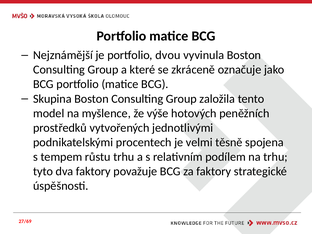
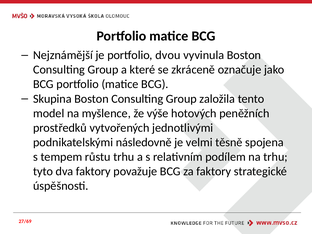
procentech: procentech -> následovně
